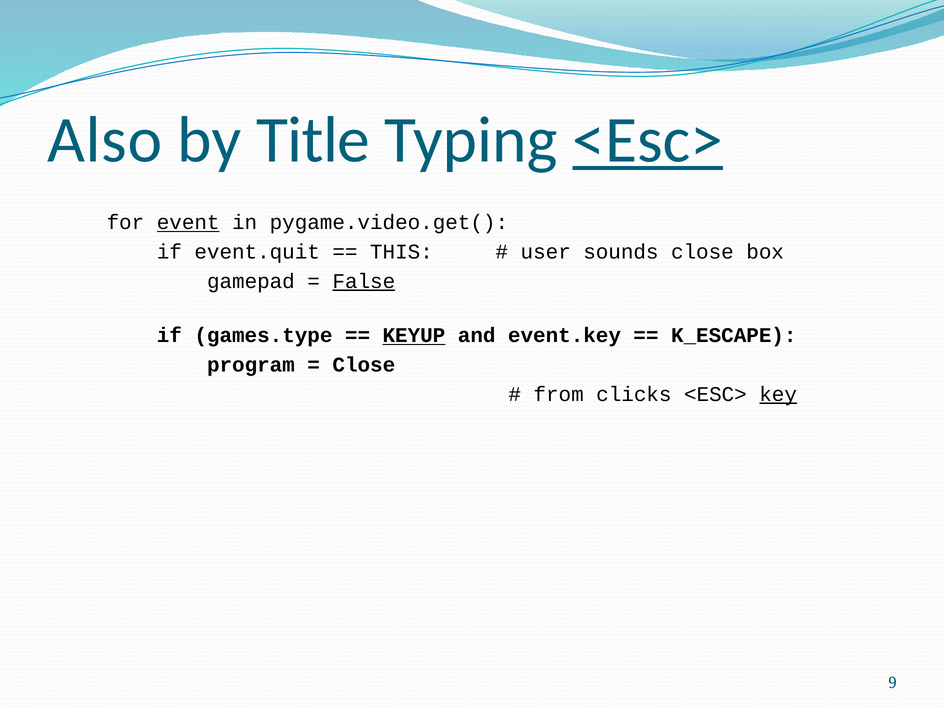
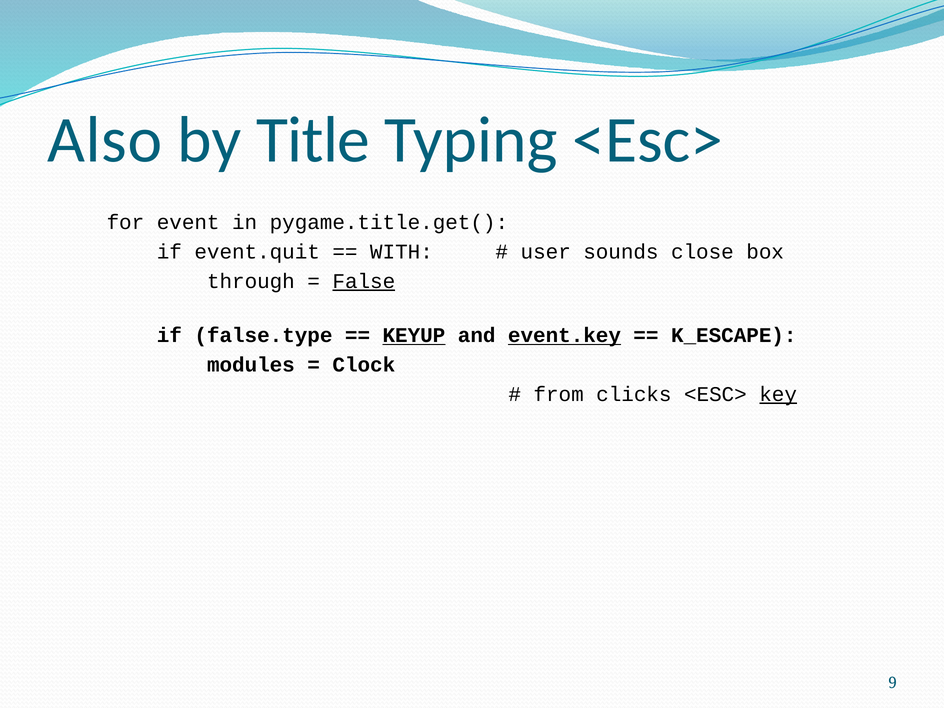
<Esc> at (648, 140) underline: present -> none
event underline: present -> none
pygame.video.get(: pygame.video.get( -> pygame.title.get(
THIS: THIS -> WITH
gamepad: gamepad -> through
games.type: games.type -> false.type
event.key underline: none -> present
program: program -> modules
Close at (364, 365): Close -> Clock
